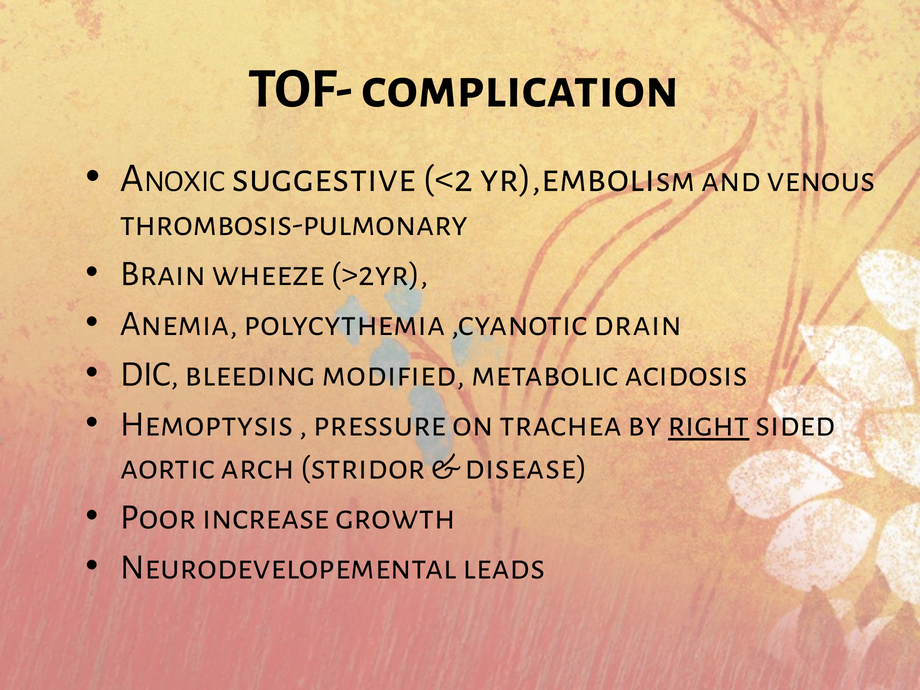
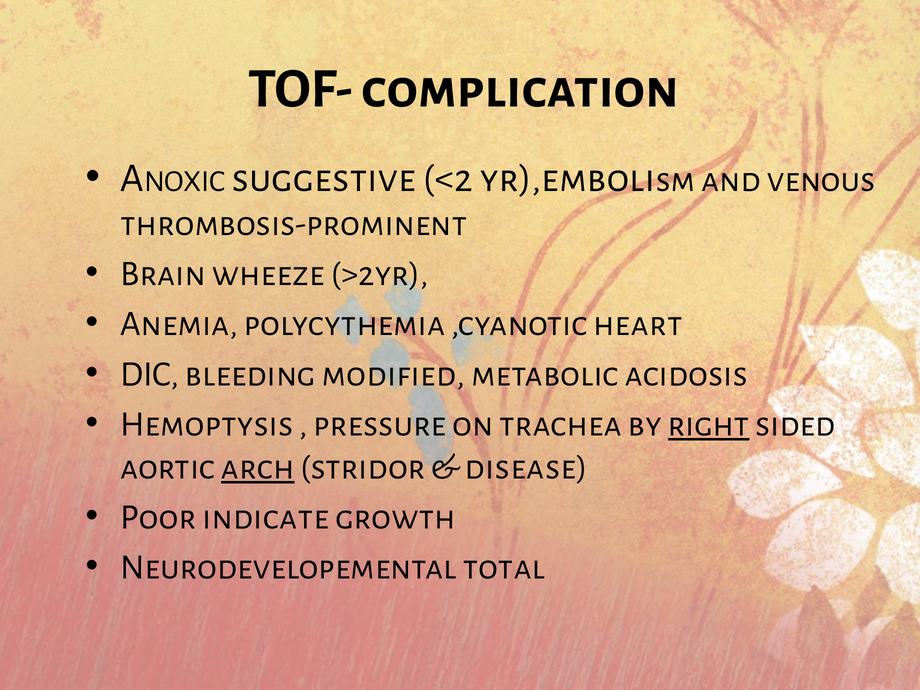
thrombosis-pulmonary: thrombosis-pulmonary -> thrombosis-prominent
drain: drain -> heart
arch underline: none -> present
increase: increase -> indicate
leads: leads -> total
